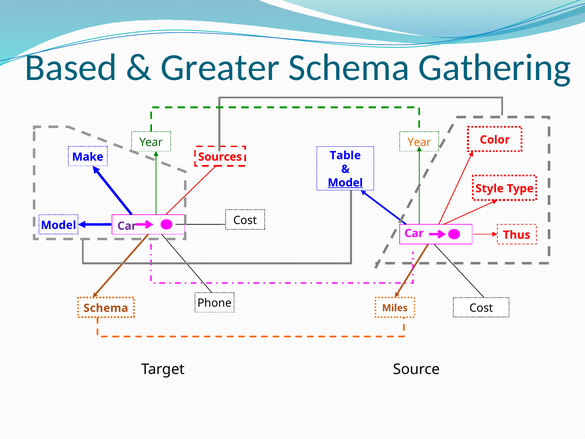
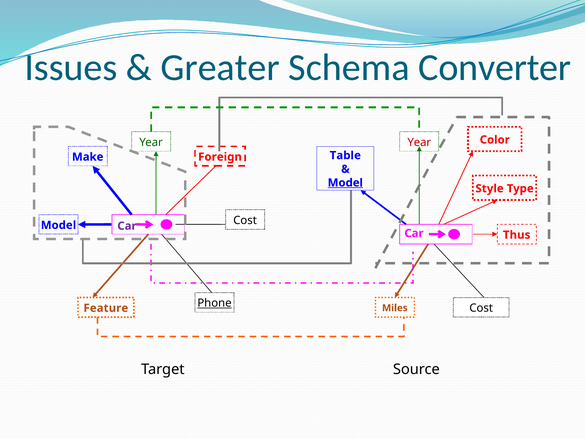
Based: Based -> Issues
Gathering: Gathering -> Converter
Year at (419, 142) colour: orange -> red
Sources: Sources -> Foreign
Phone underline: none -> present
Schema at (106, 308): Schema -> Feature
